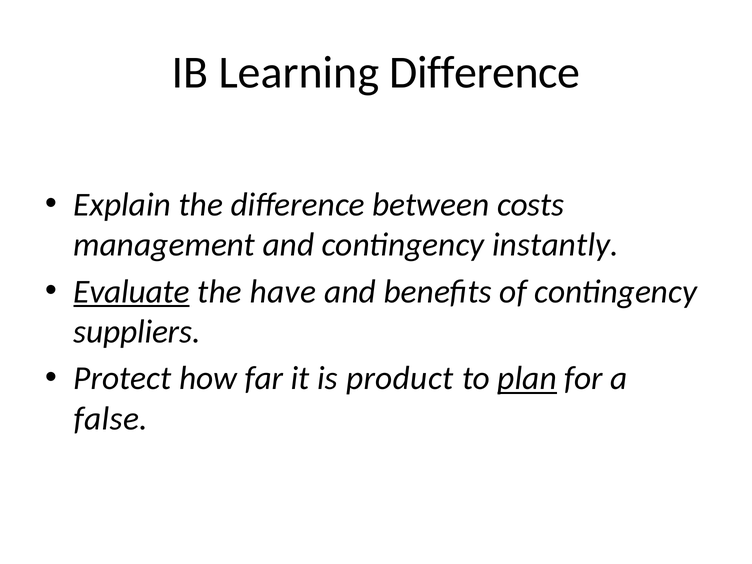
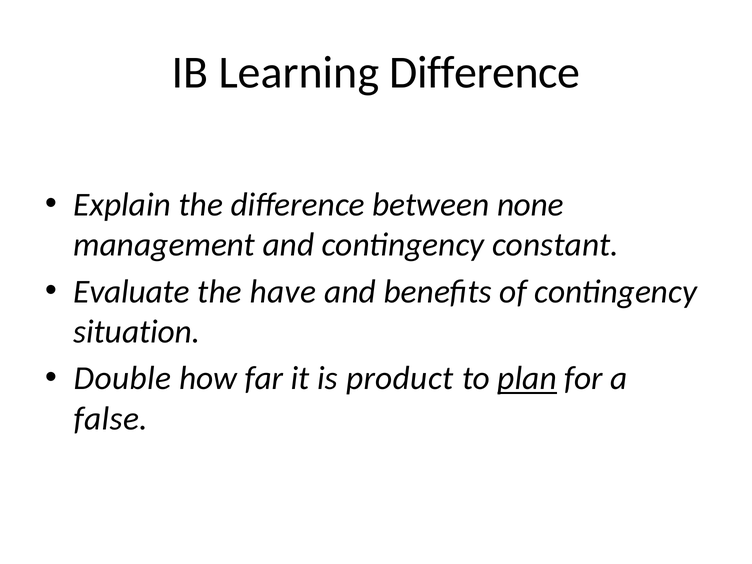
costs: costs -> none
instantly: instantly -> constant
Evaluate underline: present -> none
suppliers: suppliers -> situation
Protect: Protect -> Double
